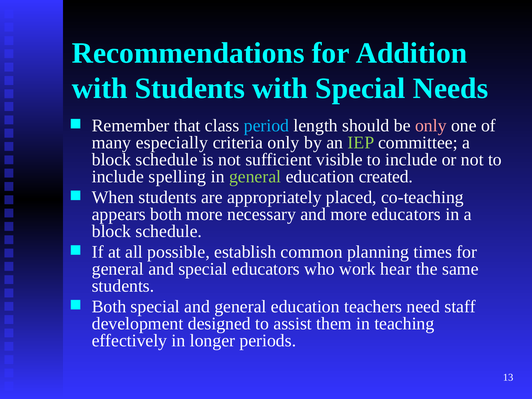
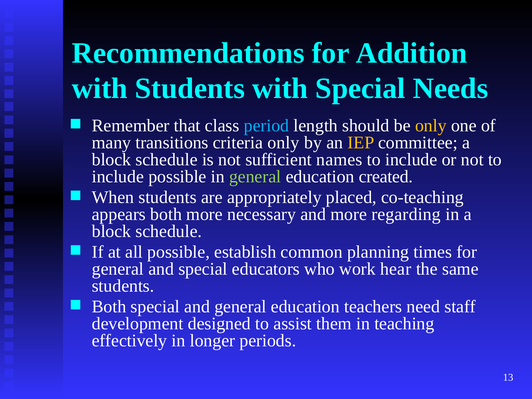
only at (431, 126) colour: pink -> yellow
especially: especially -> transitions
IEP colour: light green -> yellow
visible: visible -> names
include spelling: spelling -> possible
more educators: educators -> regarding
